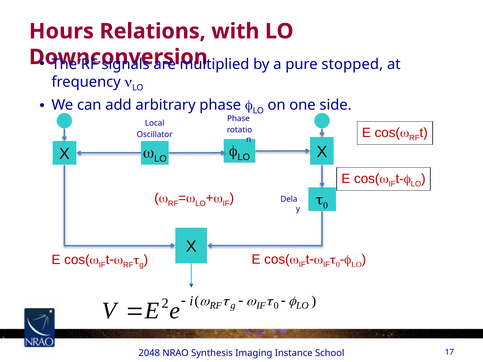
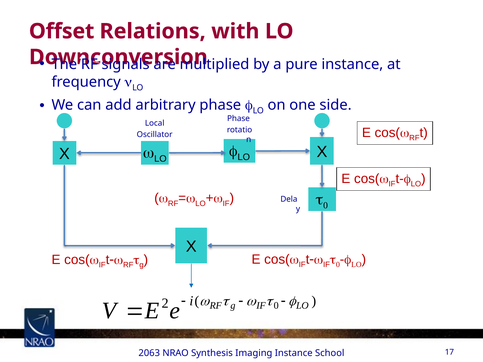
Hours: Hours -> Offset
pure stopped: stopped -> instance
2048: 2048 -> 2063
